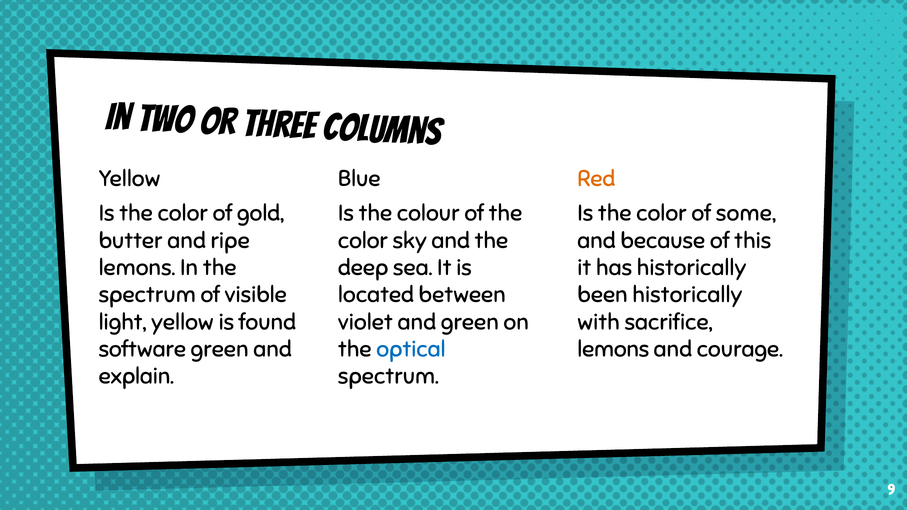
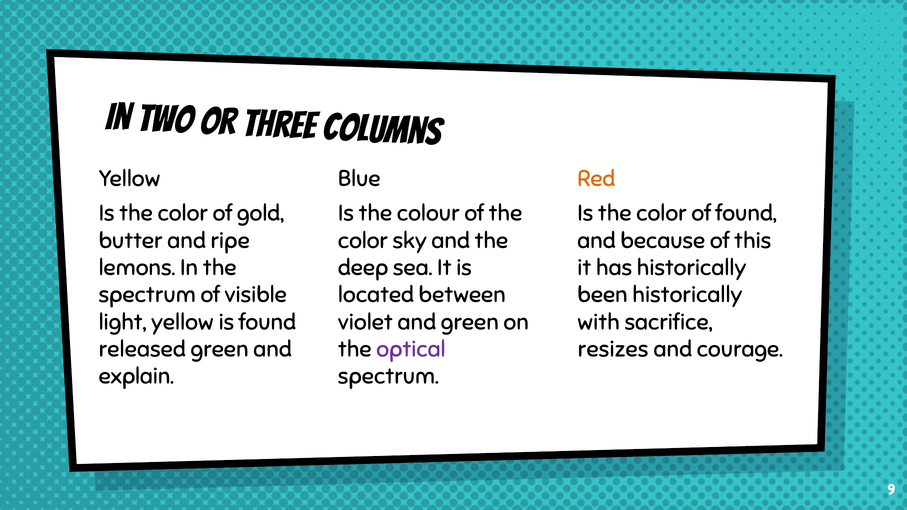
of some: some -> found
software: software -> released
optical colour: blue -> purple
lemons at (613, 349): lemons -> resizes
